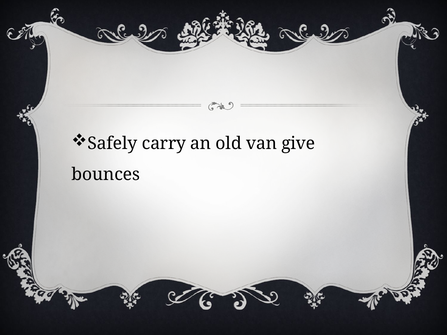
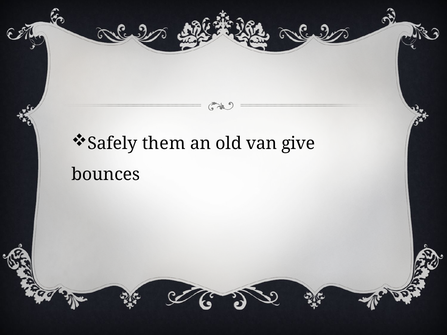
carry: carry -> them
